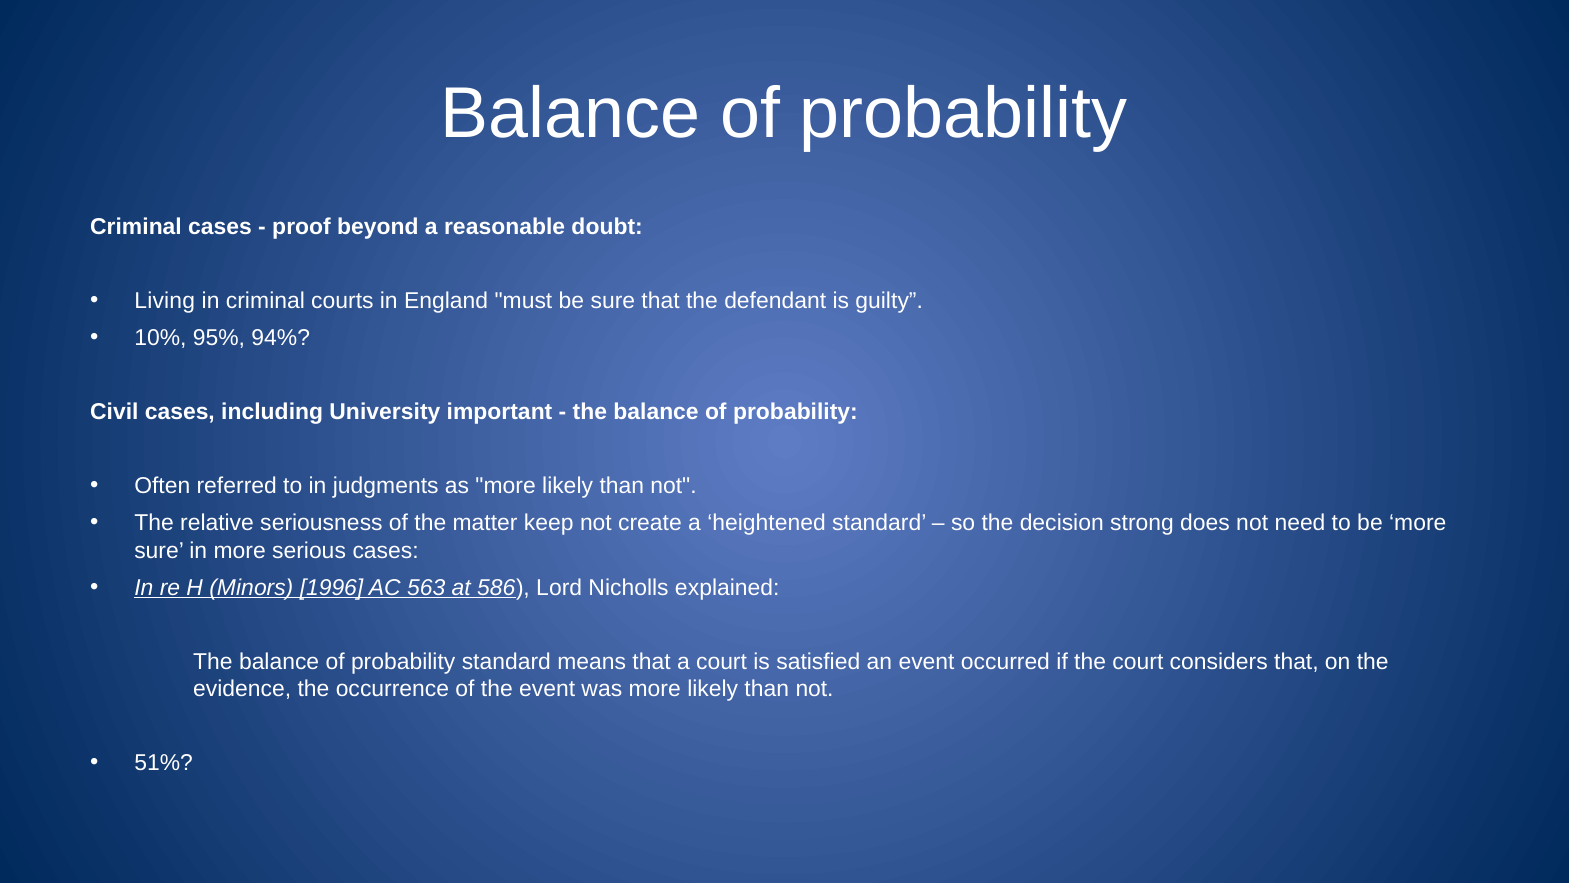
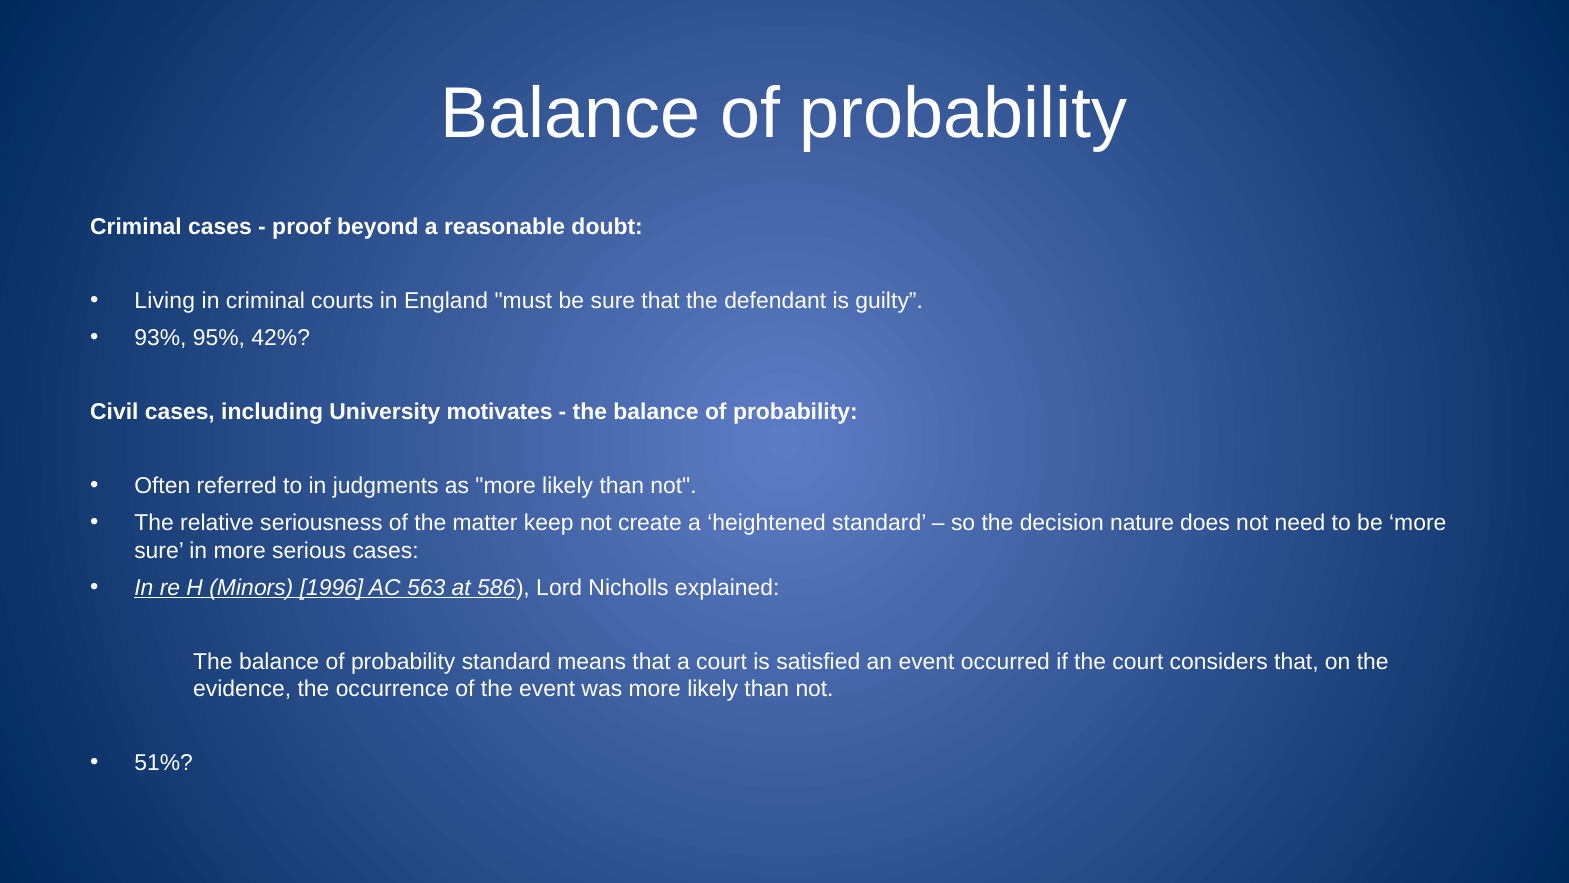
10%: 10% -> 93%
94%: 94% -> 42%
important: important -> motivates
strong: strong -> nature
